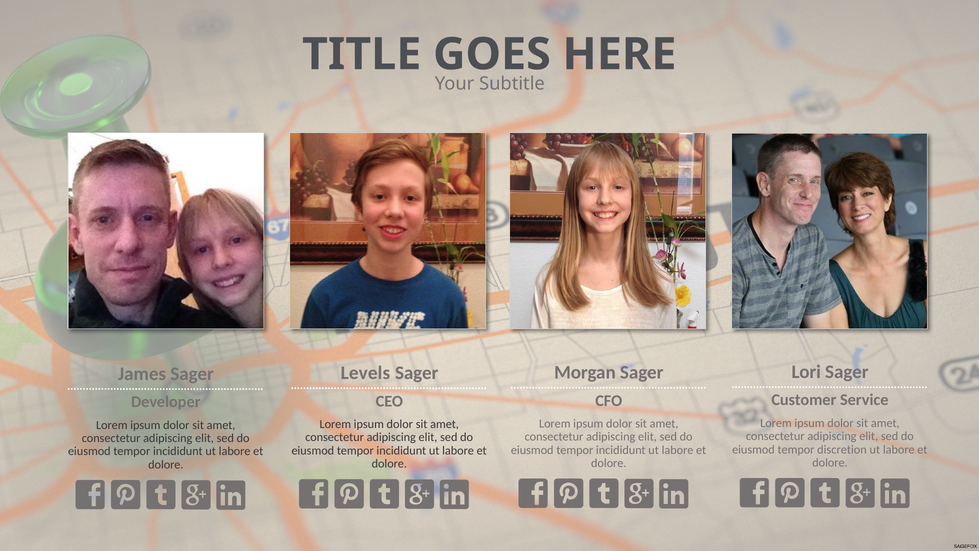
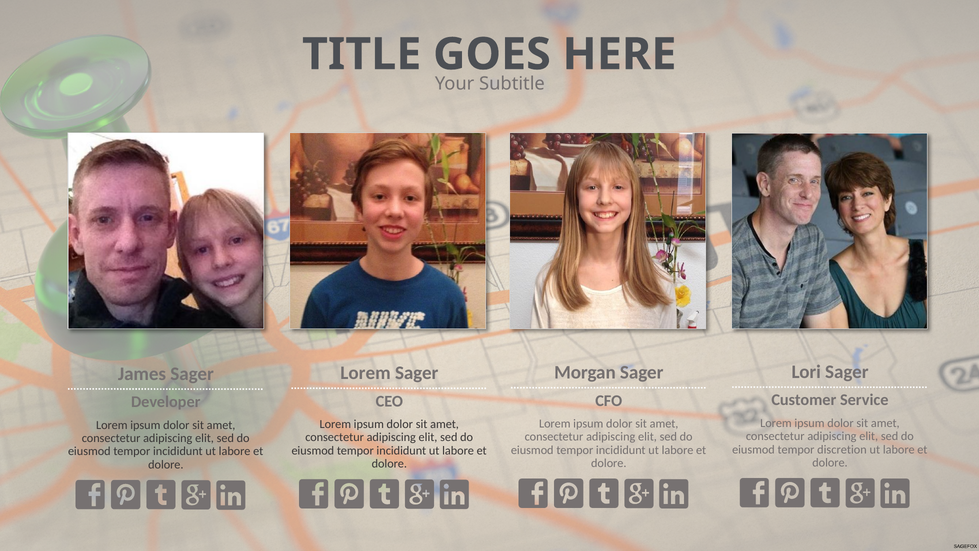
Levels at (365, 373): Levels -> Lorem
